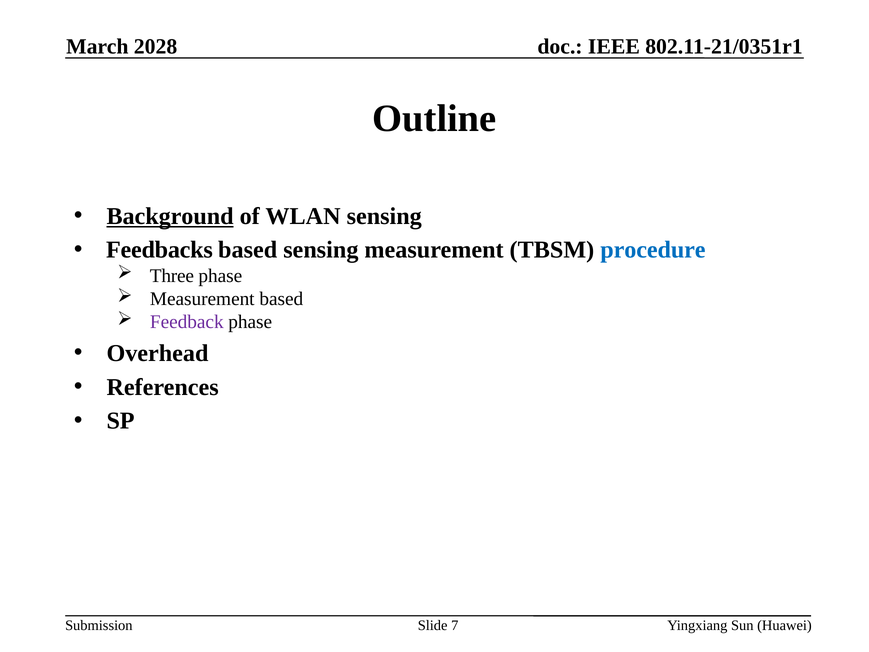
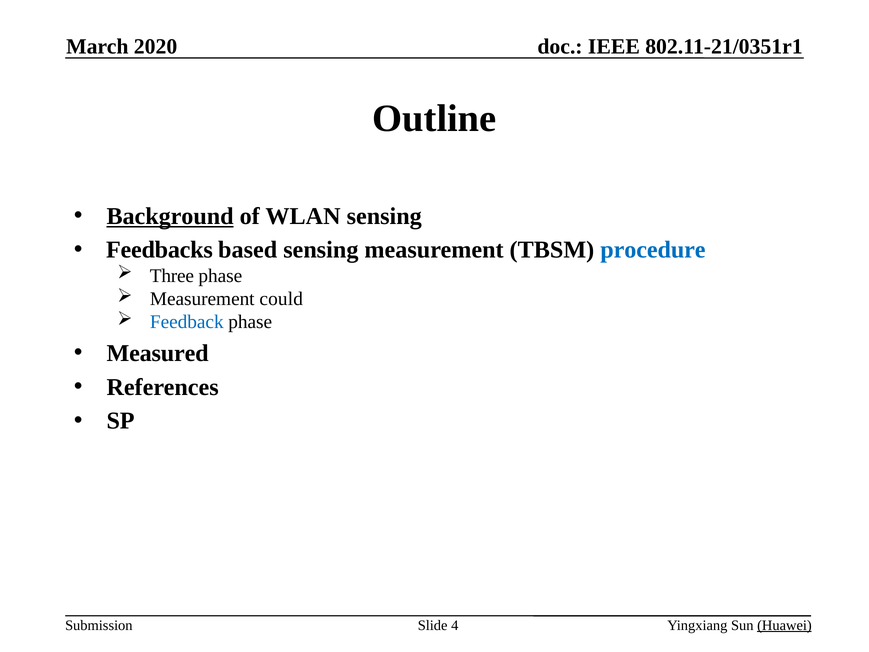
2028: 2028 -> 2020
Measurement based: based -> could
Feedback colour: purple -> blue
Overhead: Overhead -> Measured
7: 7 -> 4
Huawei underline: none -> present
